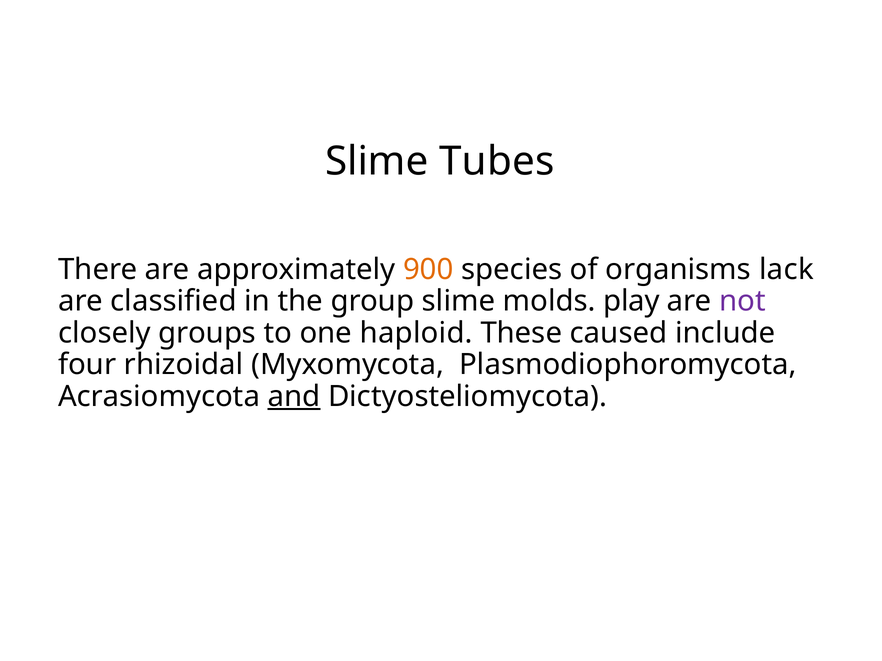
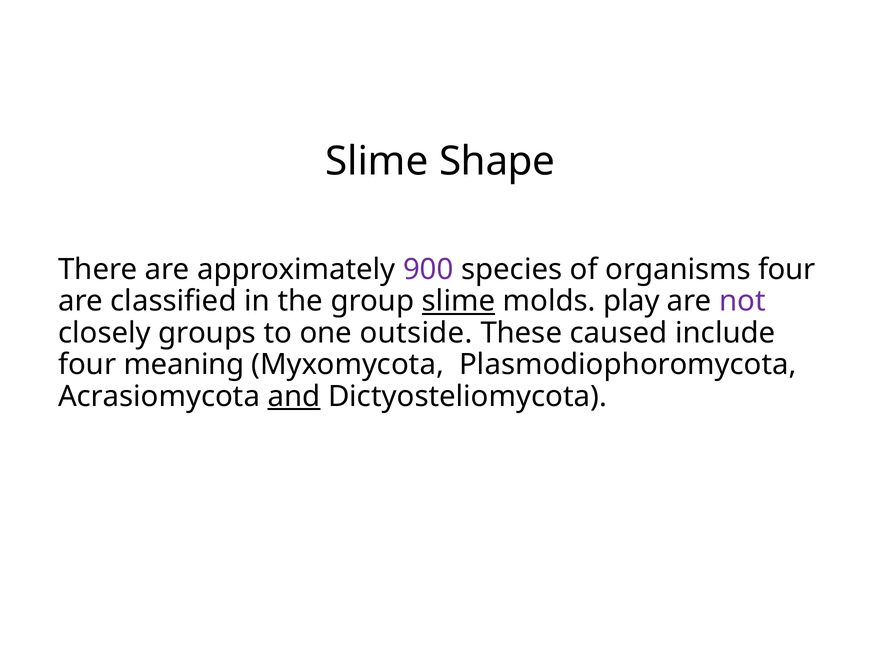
Tubes: Tubes -> Shape
900 colour: orange -> purple
organisms lack: lack -> four
slime at (459, 301) underline: none -> present
haploid: haploid -> outside
rhizoidal: rhizoidal -> meaning
